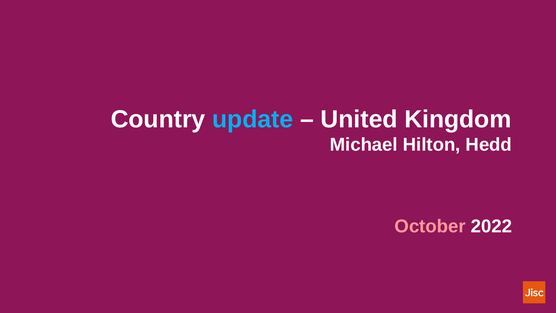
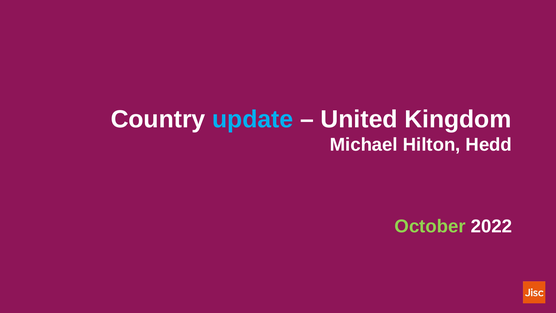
October colour: pink -> light green
